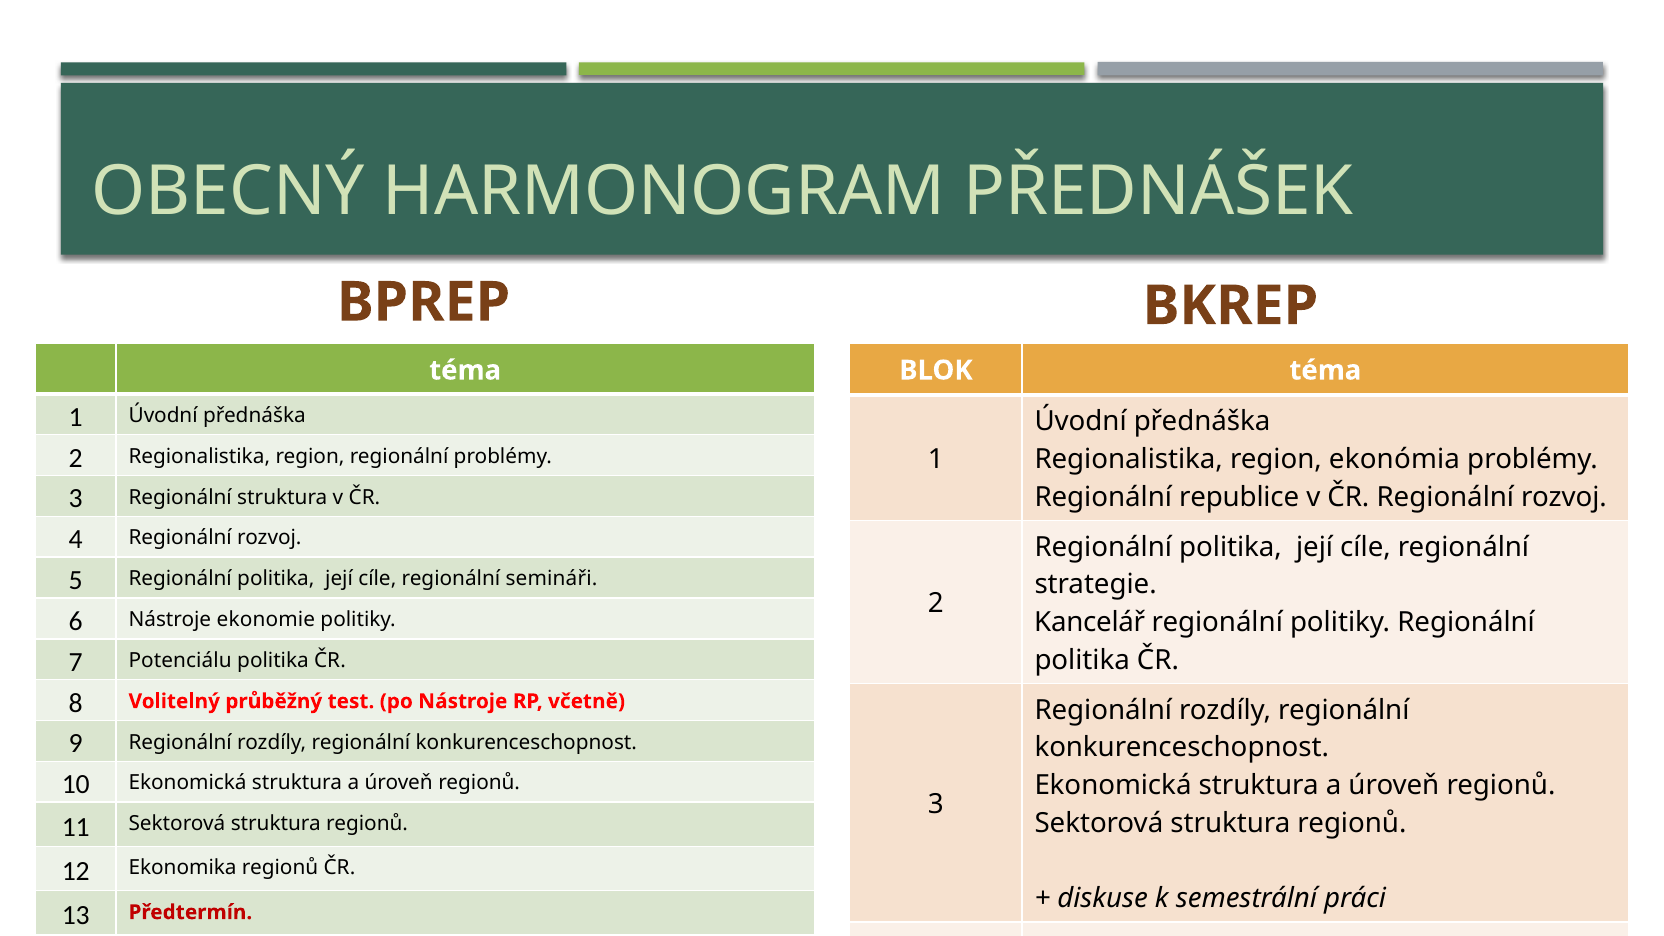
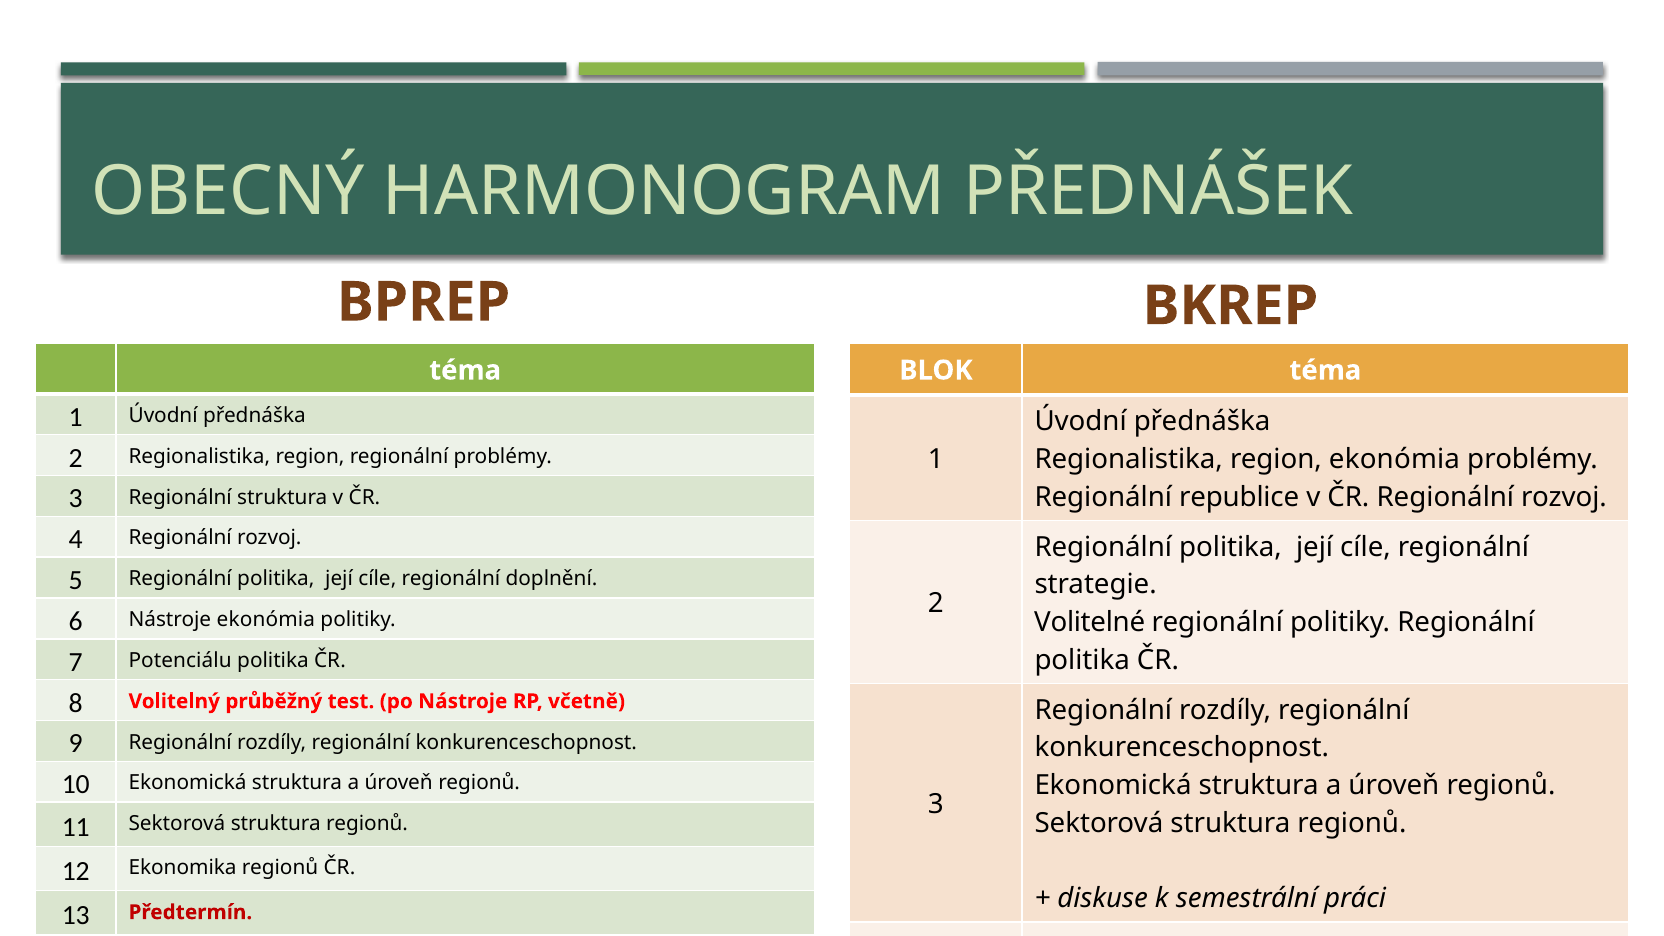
semináři: semináři -> doplnění
Nástroje ekonomie: ekonomie -> ekonómia
Kancelář: Kancelář -> Volitelné
